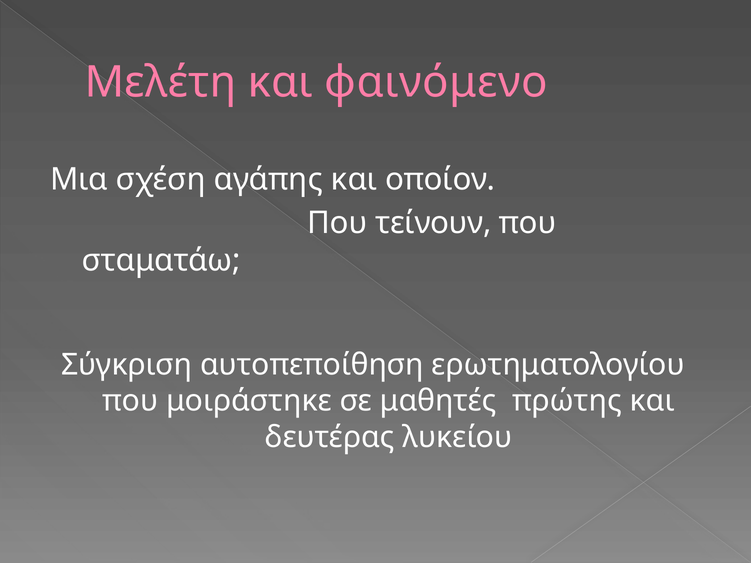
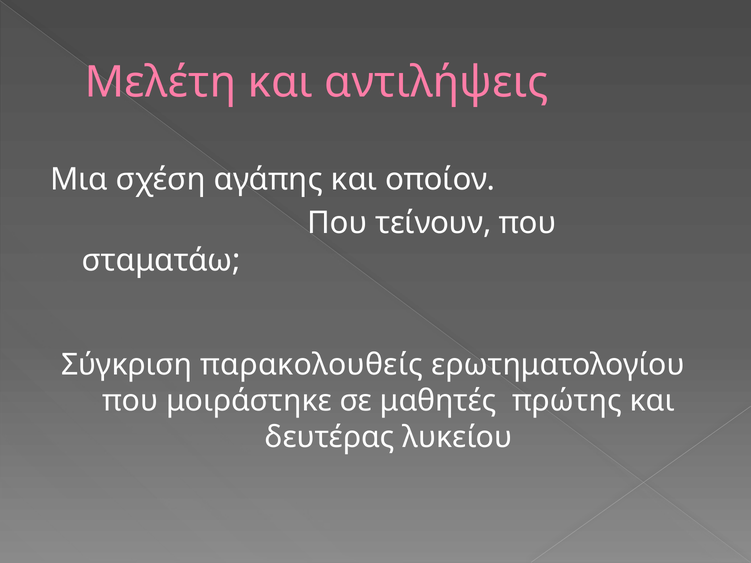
φαινόμενο: φαινόμενο -> αντιλήψεις
αυτοπεποίθηση: αυτοπεποίθηση -> παρακολουθείς
